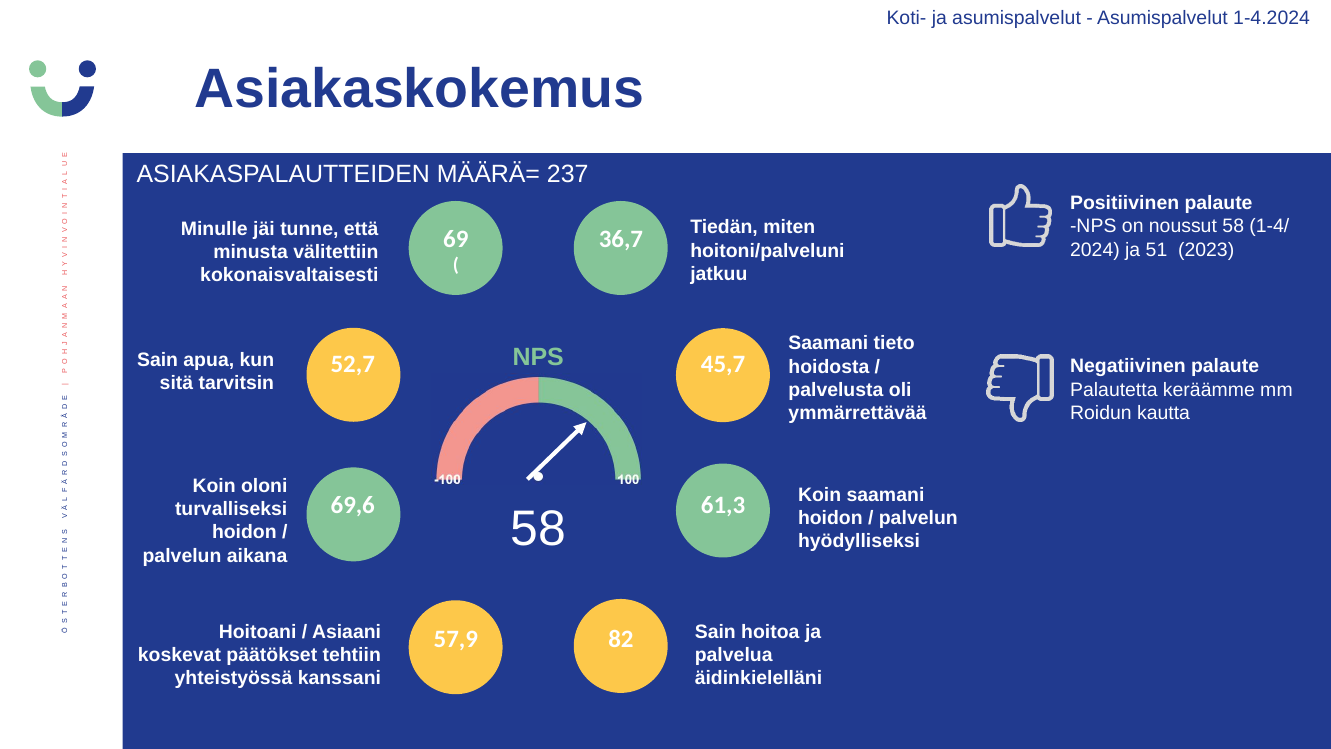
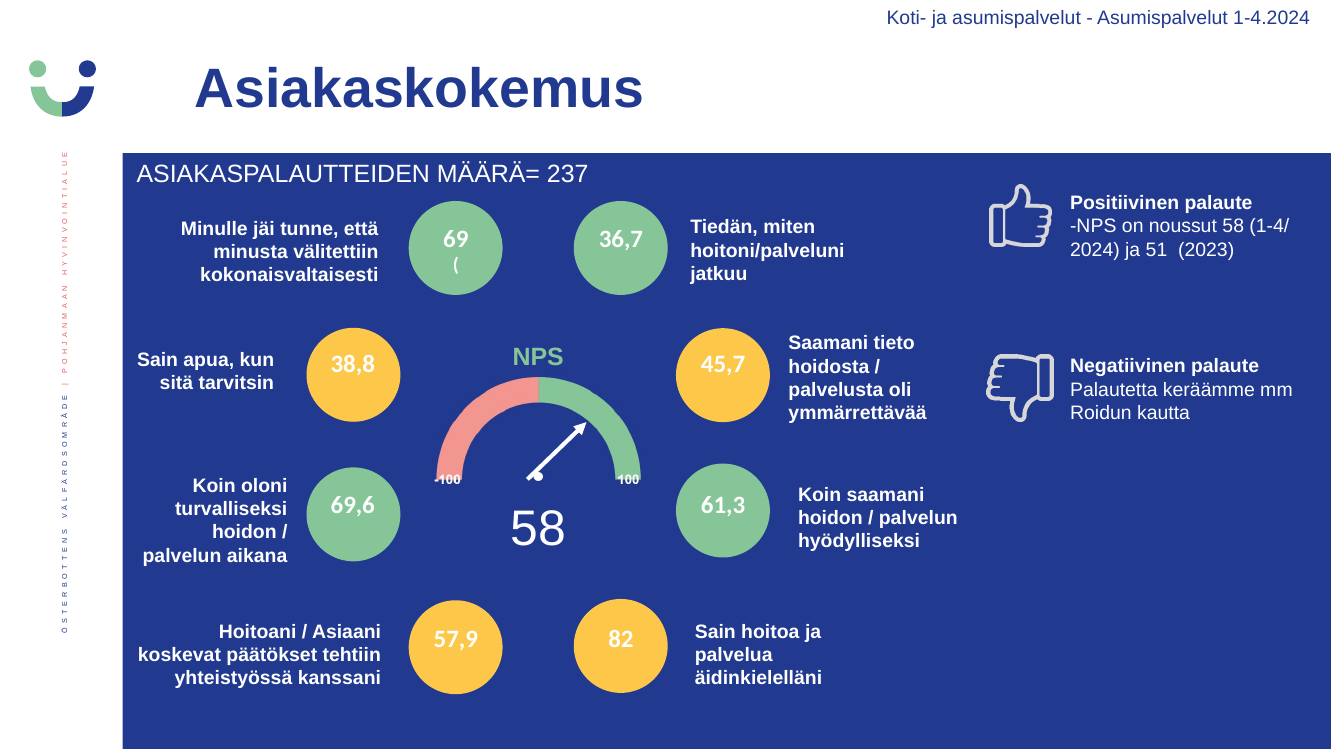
52,7: 52,7 -> 38,8
